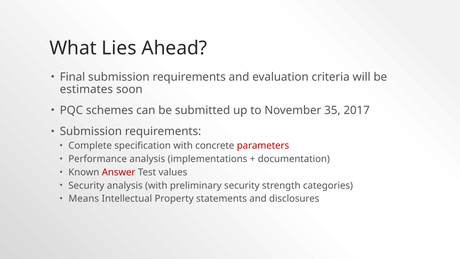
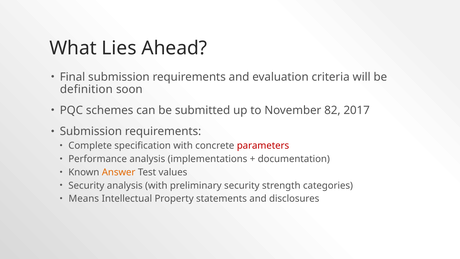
estimates: estimates -> definition
35: 35 -> 82
Answer colour: red -> orange
